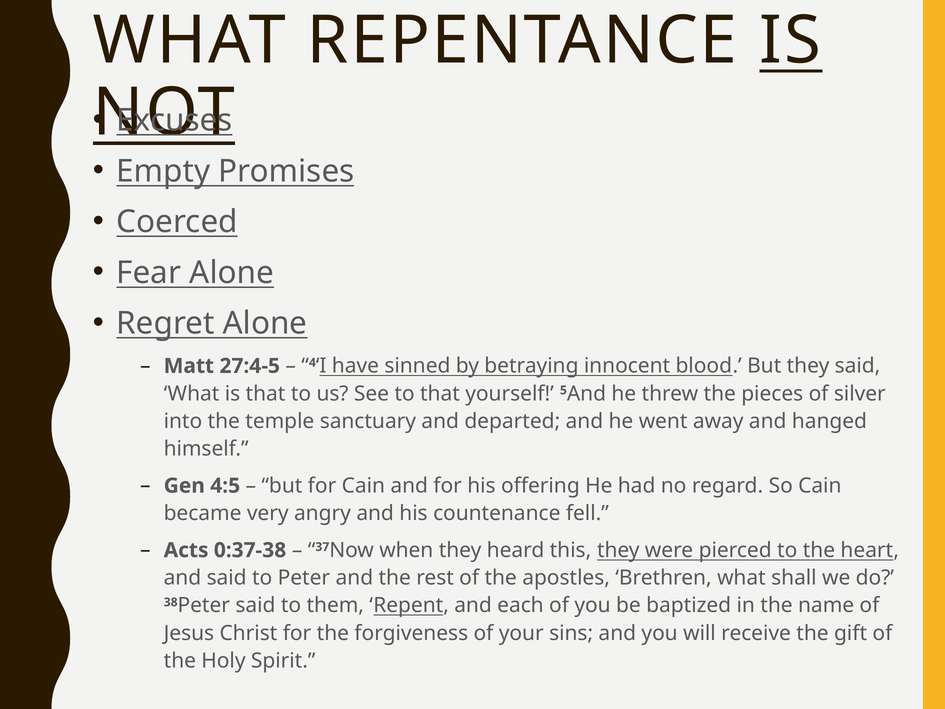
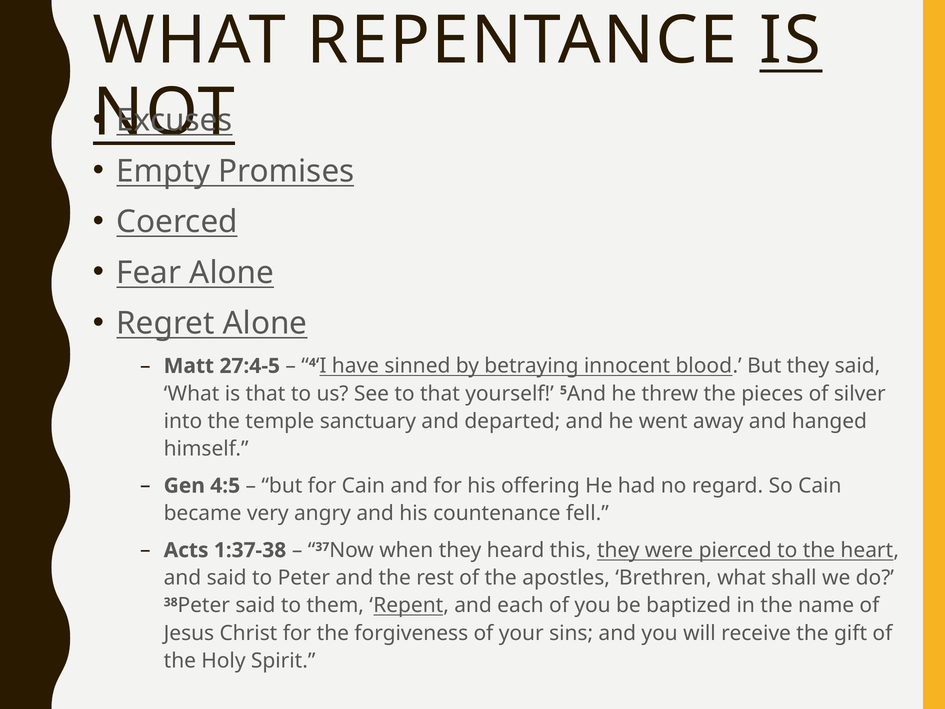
0:37-38: 0:37-38 -> 1:37-38
